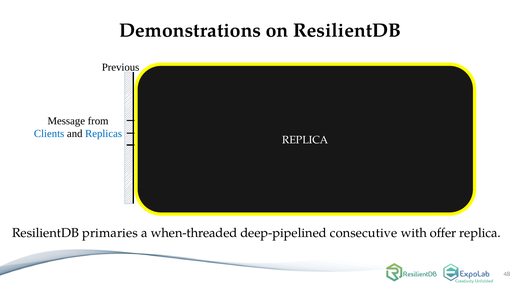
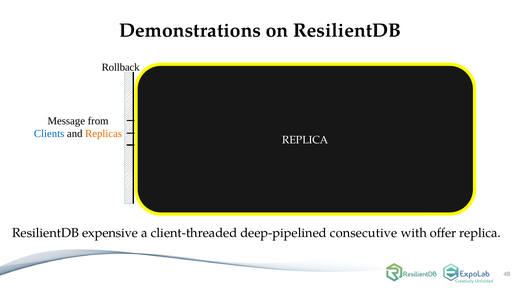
Previous: Previous -> Rollback
Replicas at (104, 134) colour: blue -> orange
primaries: primaries -> expensive
when-threaded: when-threaded -> client-threaded
